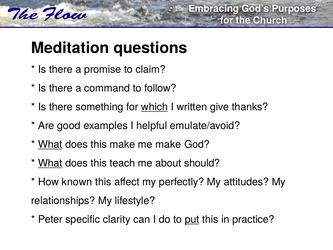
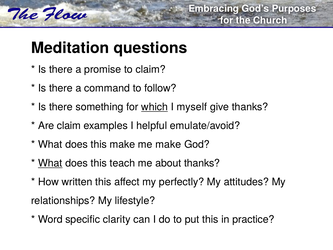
written: written -> myself
Are good: good -> claim
What at (50, 144) underline: present -> none
about should: should -> thanks
known: known -> written
Peter: Peter -> Word
put underline: present -> none
